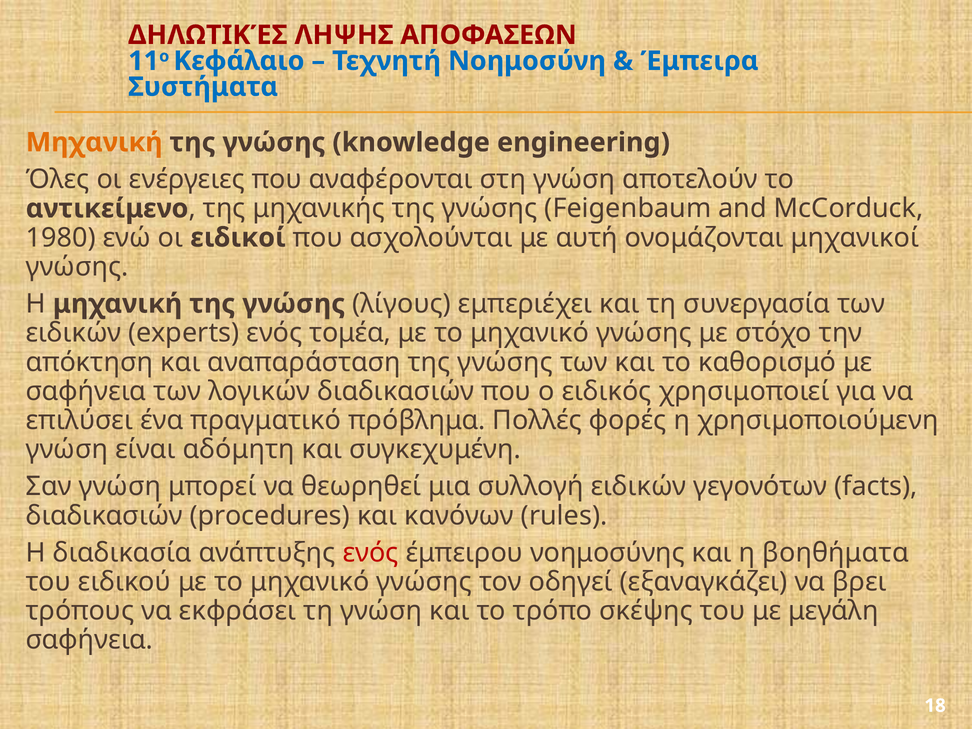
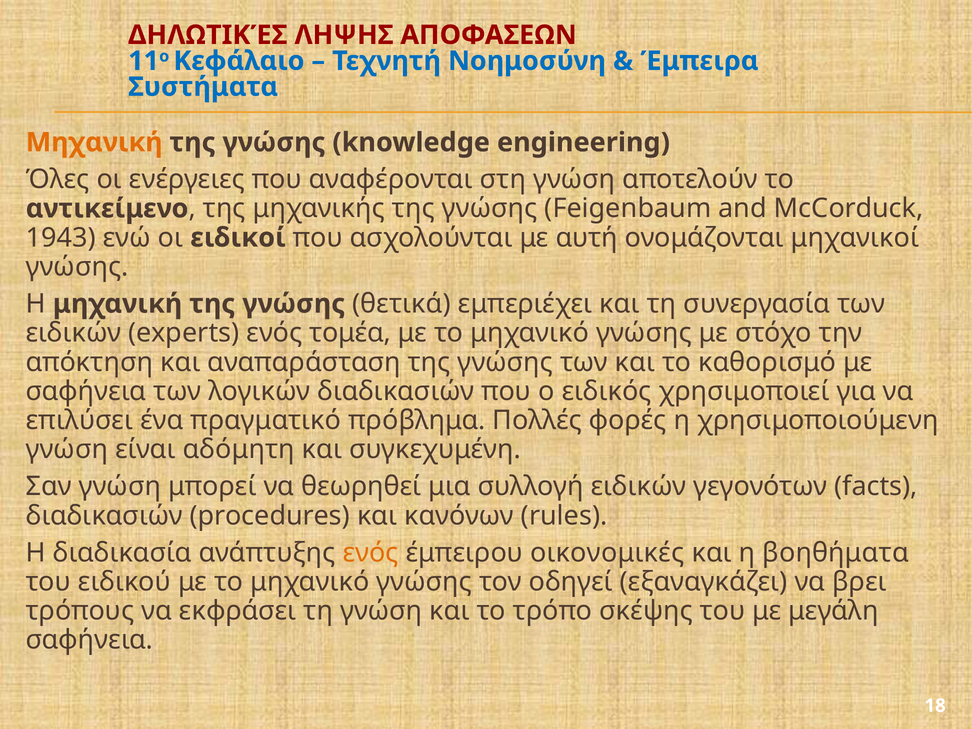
1980: 1980 -> 1943
λίγους: λίγους -> θετικά
ενός at (371, 553) colour: red -> orange
νοημοσύνης: νοημοσύνης -> οικονομικές
